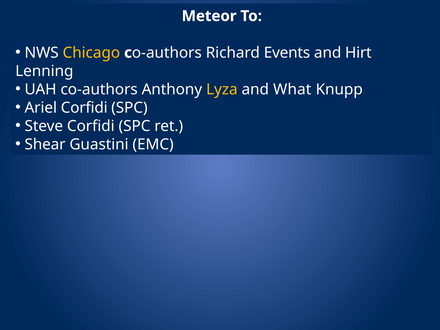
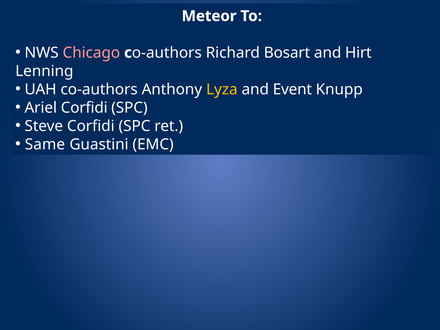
Chicago colour: yellow -> pink
Events: Events -> Bosart
What: What -> Event
Shear: Shear -> Same
